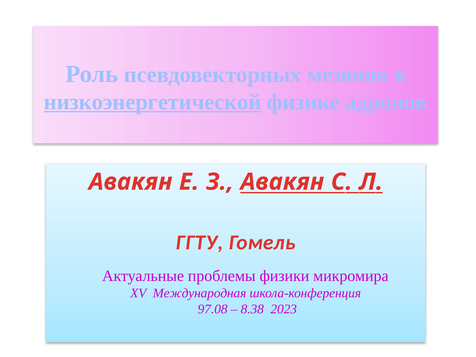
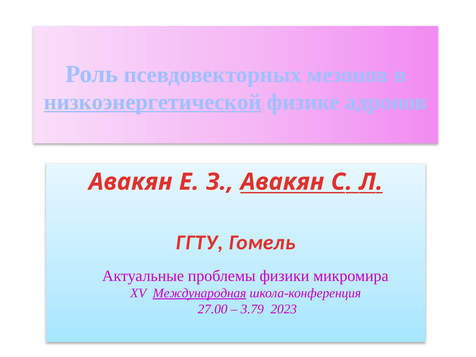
Международная underline: none -> present
97.08: 97.08 -> 27.00
8.38: 8.38 -> 3.79
